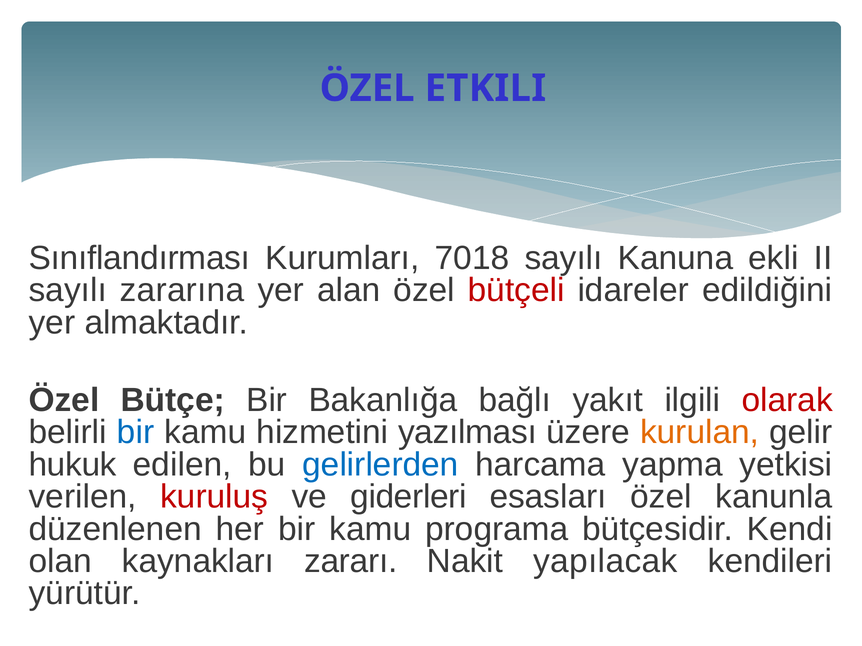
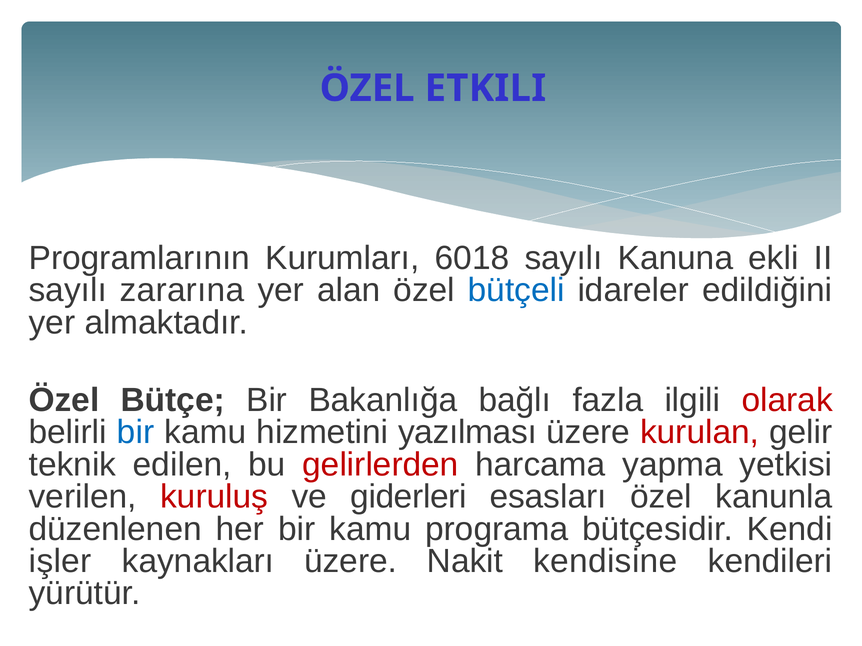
Sınıflandırması: Sınıflandırması -> Programlarının
7018: 7018 -> 6018
bütçeli colour: red -> blue
yakıt: yakıt -> fazla
kurulan colour: orange -> red
hukuk: hukuk -> teknik
gelirlerden colour: blue -> red
olan: olan -> işler
kaynakları zararı: zararı -> üzere
yapılacak: yapılacak -> kendisine
